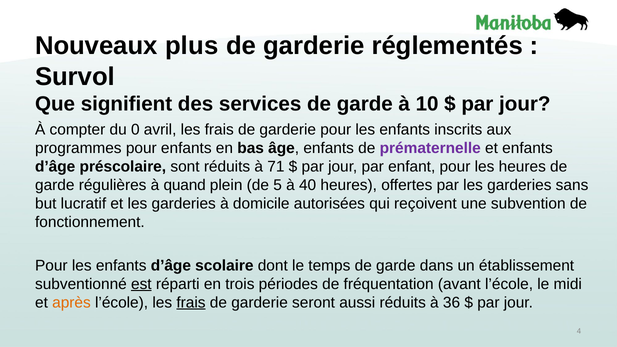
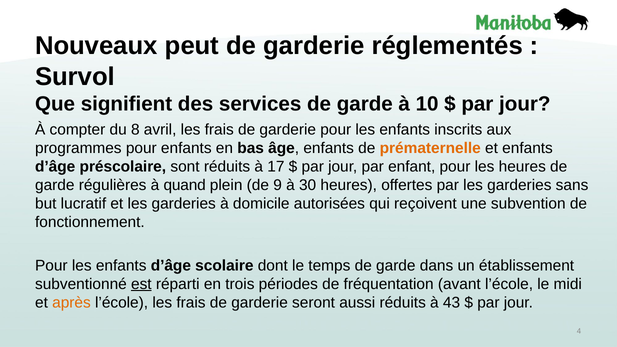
plus: plus -> peut
0: 0 -> 8
prématernelle colour: purple -> orange
71: 71 -> 17
5: 5 -> 9
40: 40 -> 30
frais at (191, 303) underline: present -> none
36: 36 -> 43
